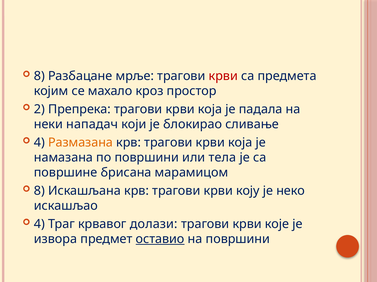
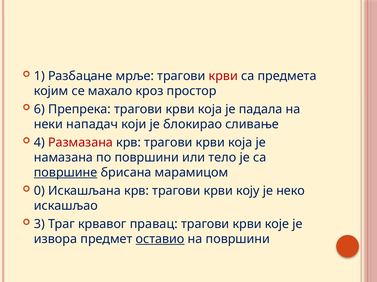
8 at (39, 76): 8 -> 1
2: 2 -> 6
Размазана colour: orange -> red
тела: тела -> тело
површине underline: none -> present
8 at (39, 191): 8 -> 0
4 at (39, 225): 4 -> 3
долази: долази -> правац
